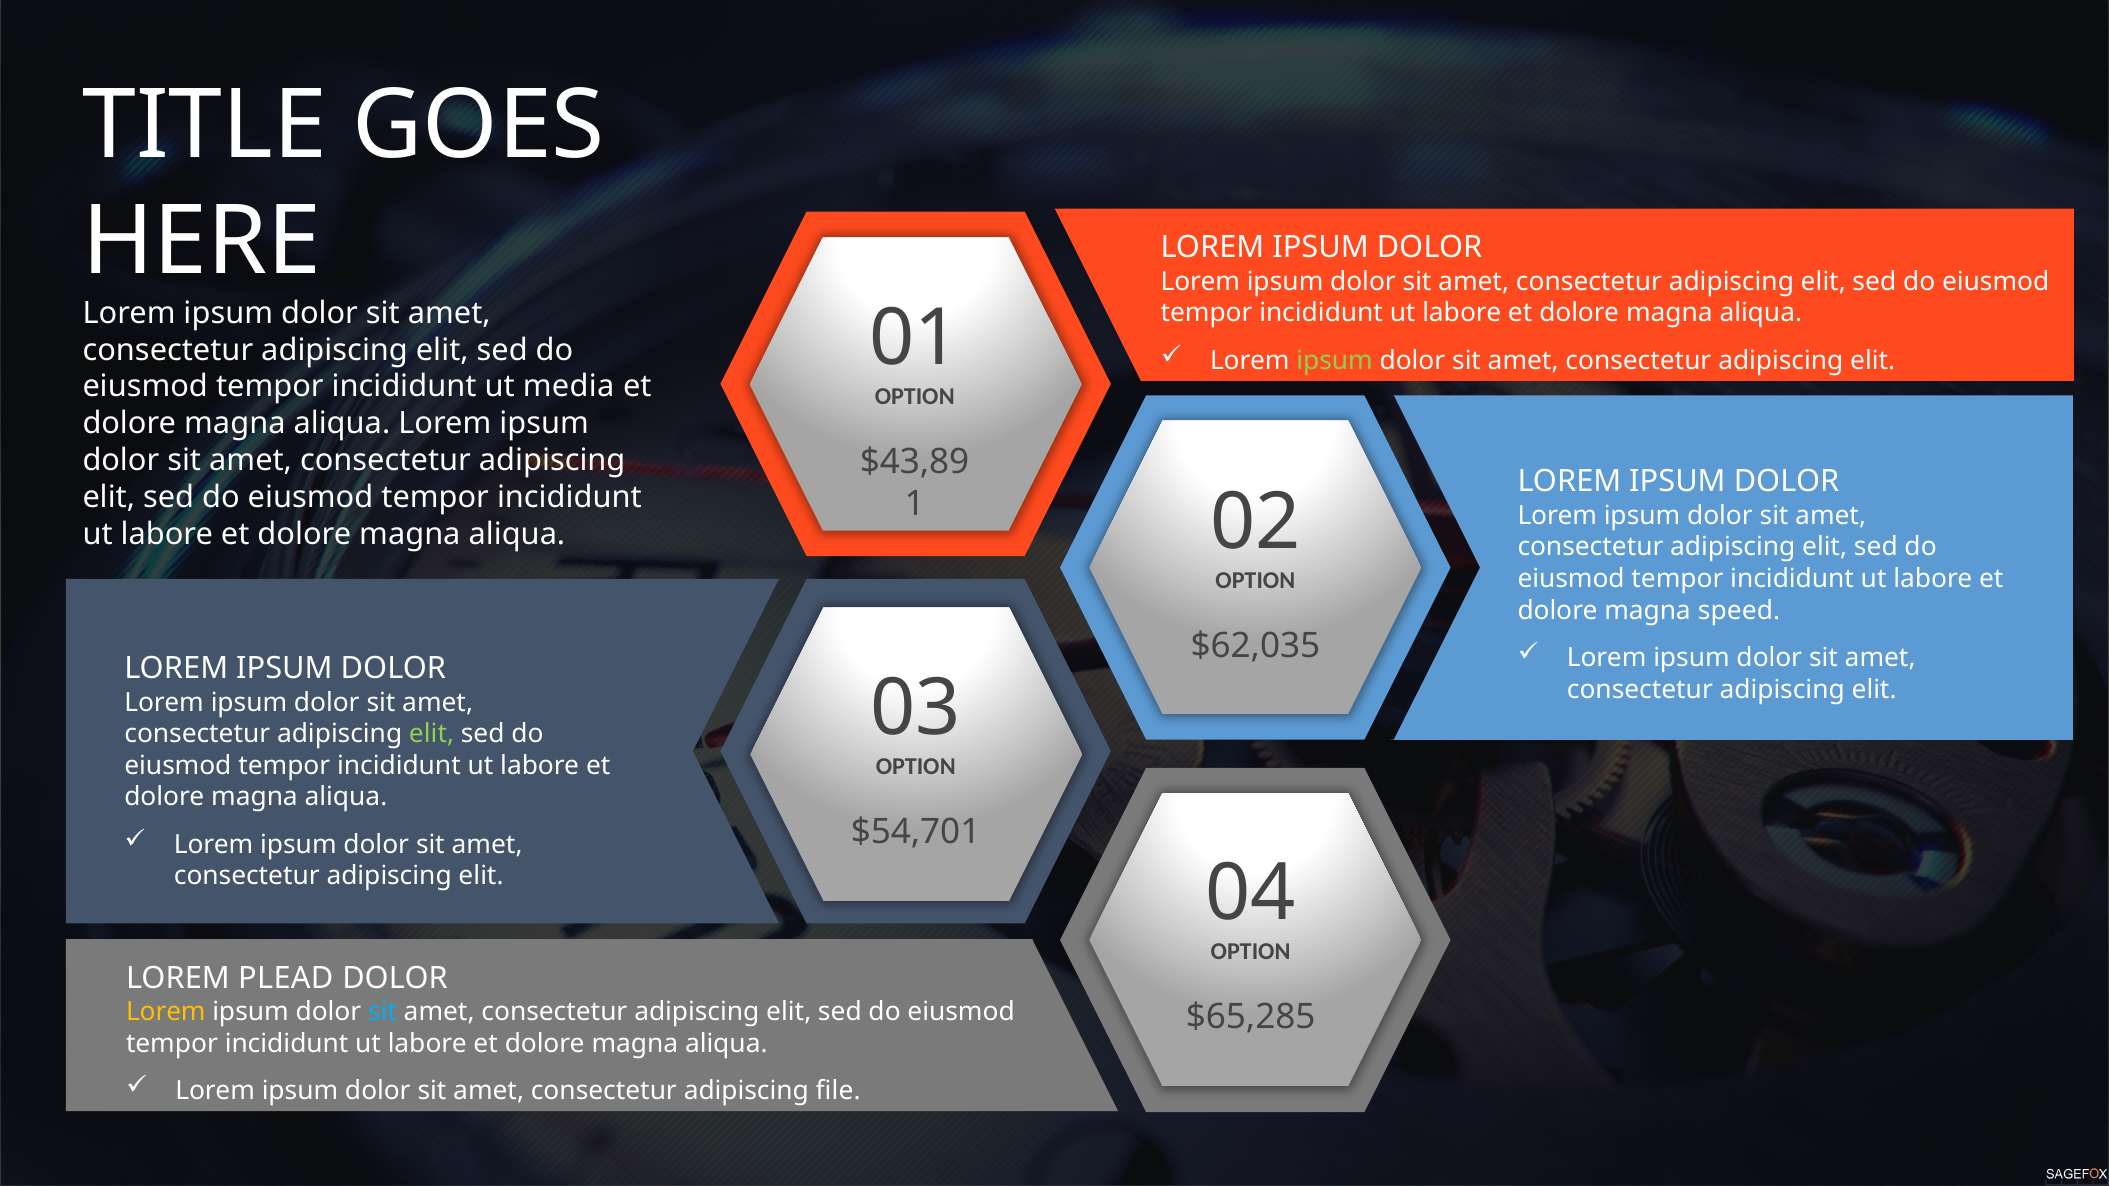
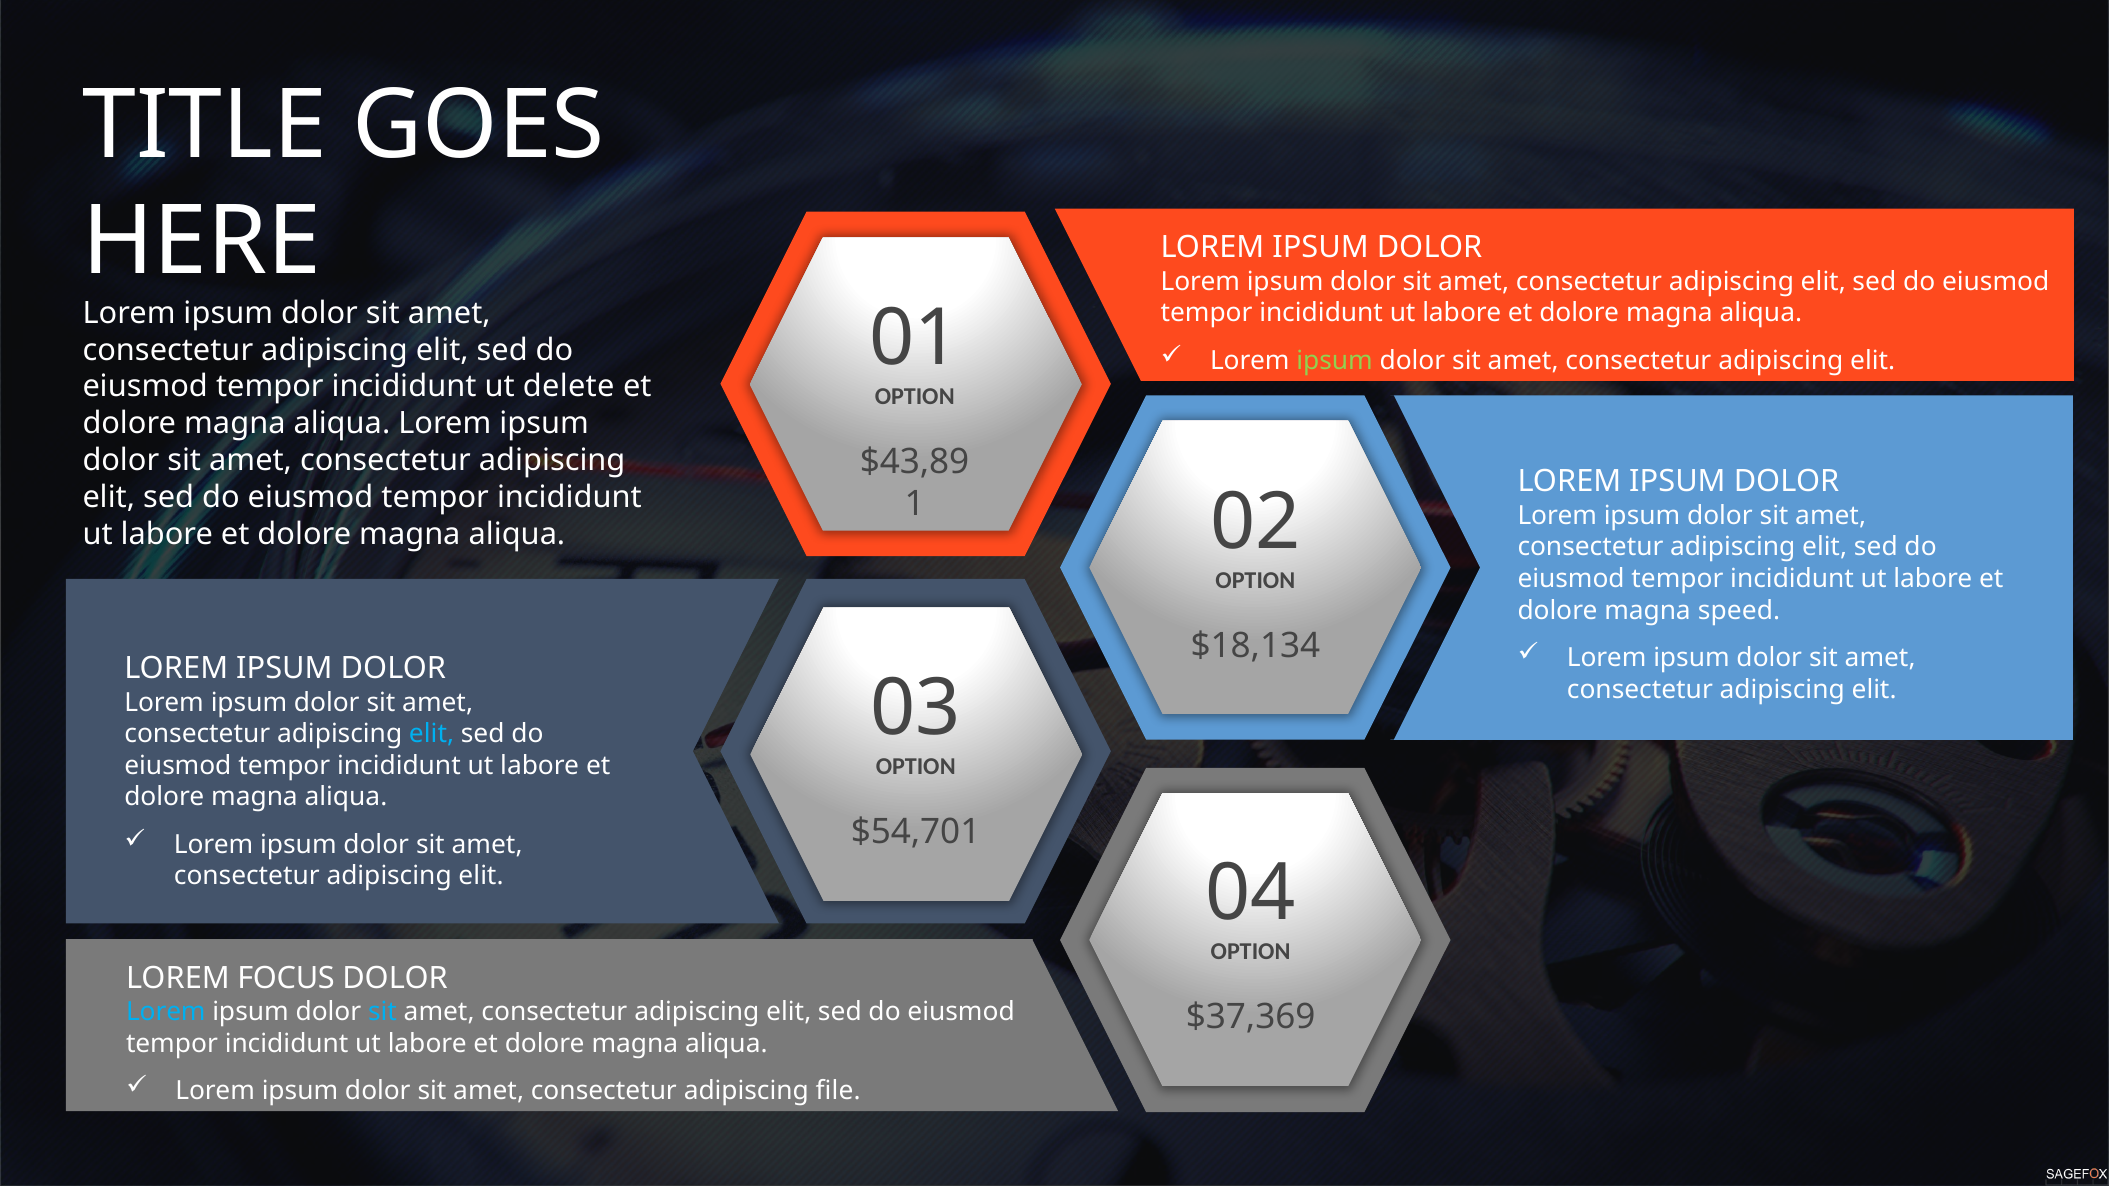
media: media -> delete
$62,035: $62,035 -> $18,134
elit at (432, 734) colour: light green -> light blue
PLEAD: PLEAD -> FOCUS
Lorem at (166, 1012) colour: yellow -> light blue
$65,285: $65,285 -> $37,369
